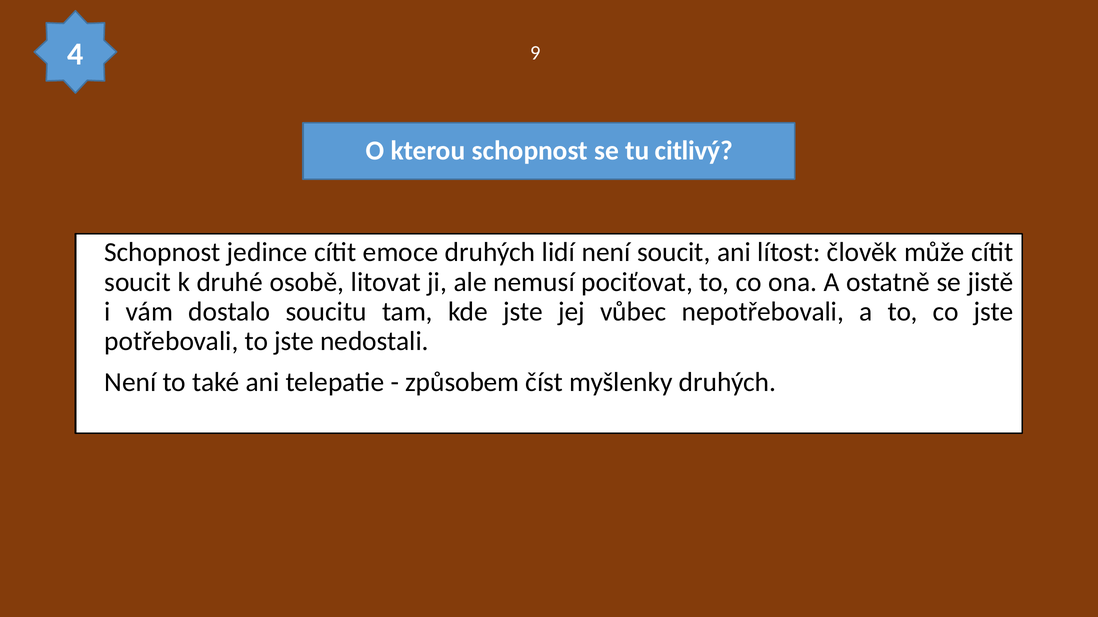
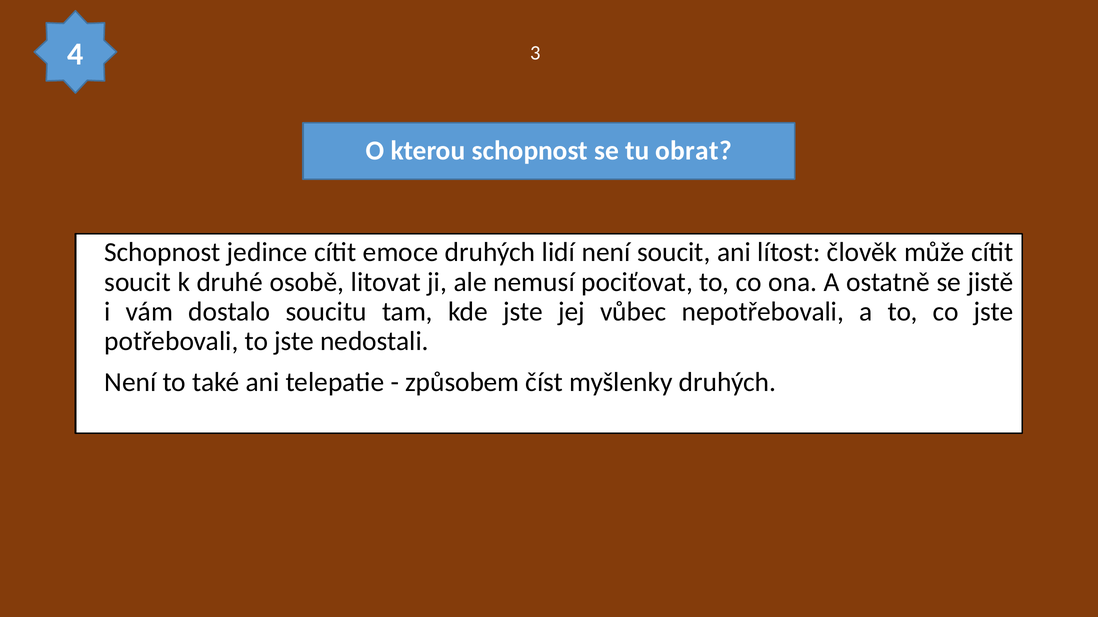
9: 9 -> 3
citlivý: citlivý -> obrat
